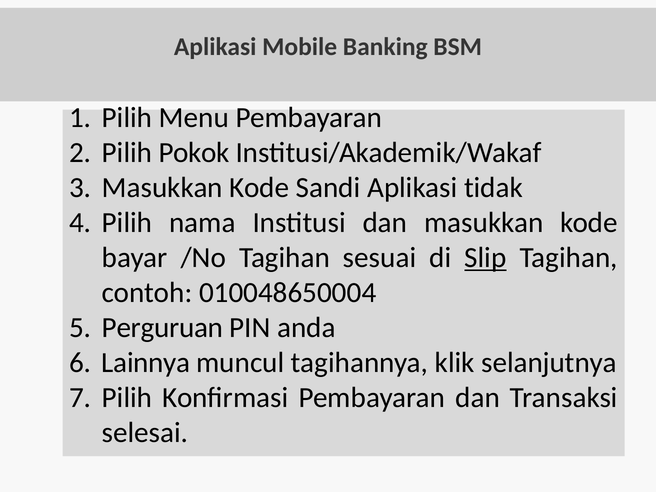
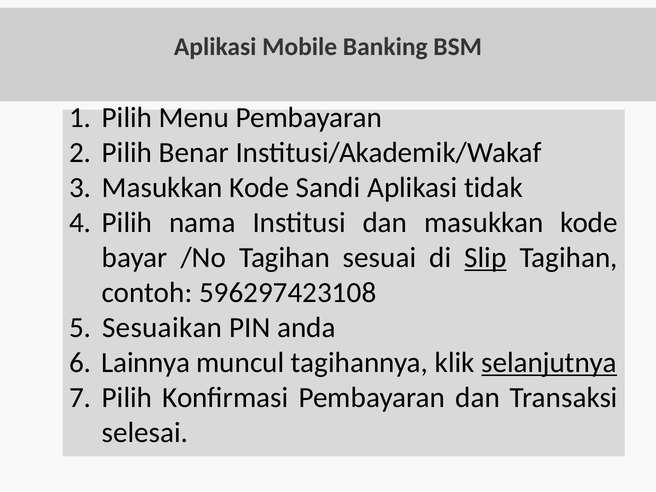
Pokok: Pokok -> Benar
010048650004: 010048650004 -> 596297423108
Perguruan: Perguruan -> Sesuaikan
selanjutnya underline: none -> present
